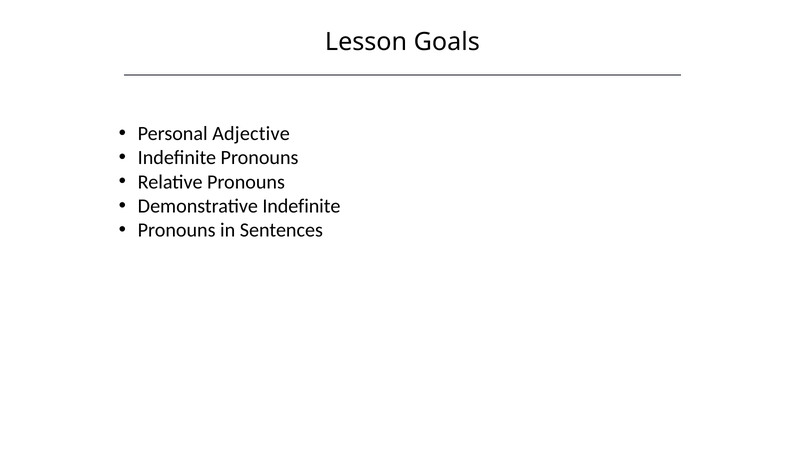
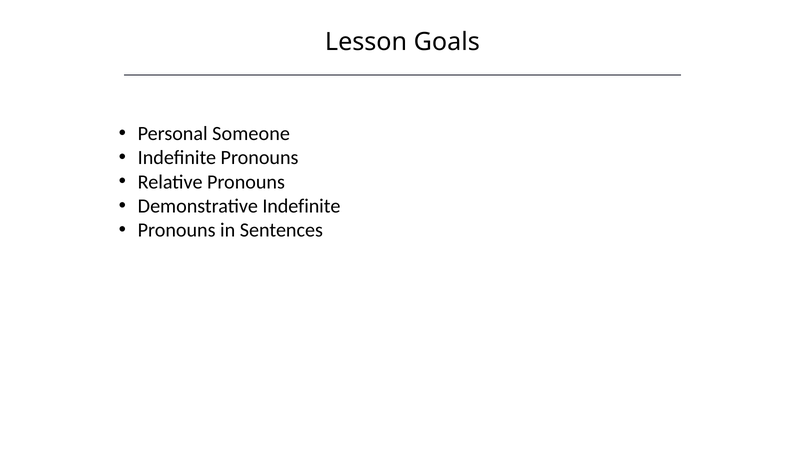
Adjective: Adjective -> Someone
